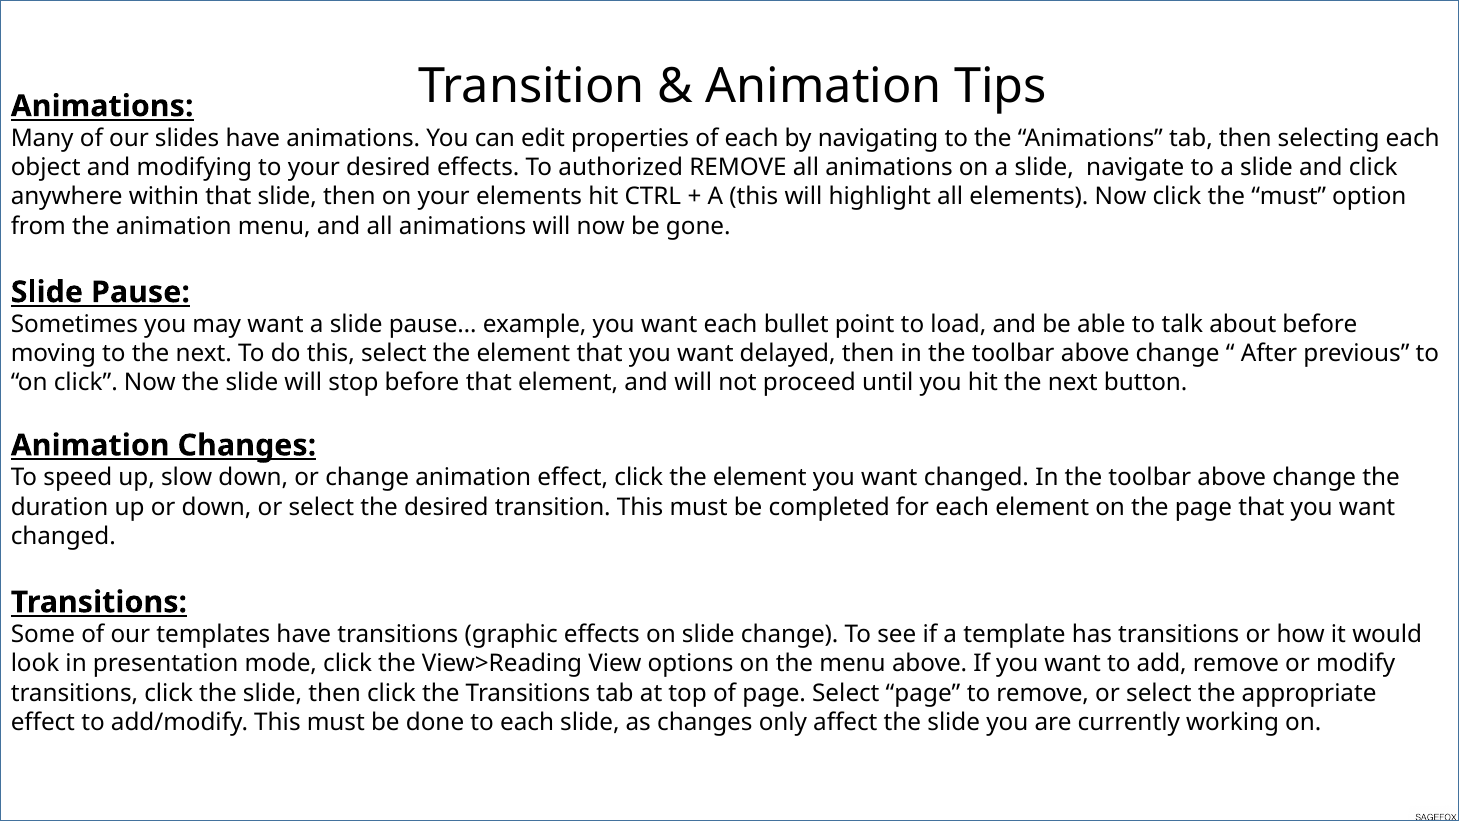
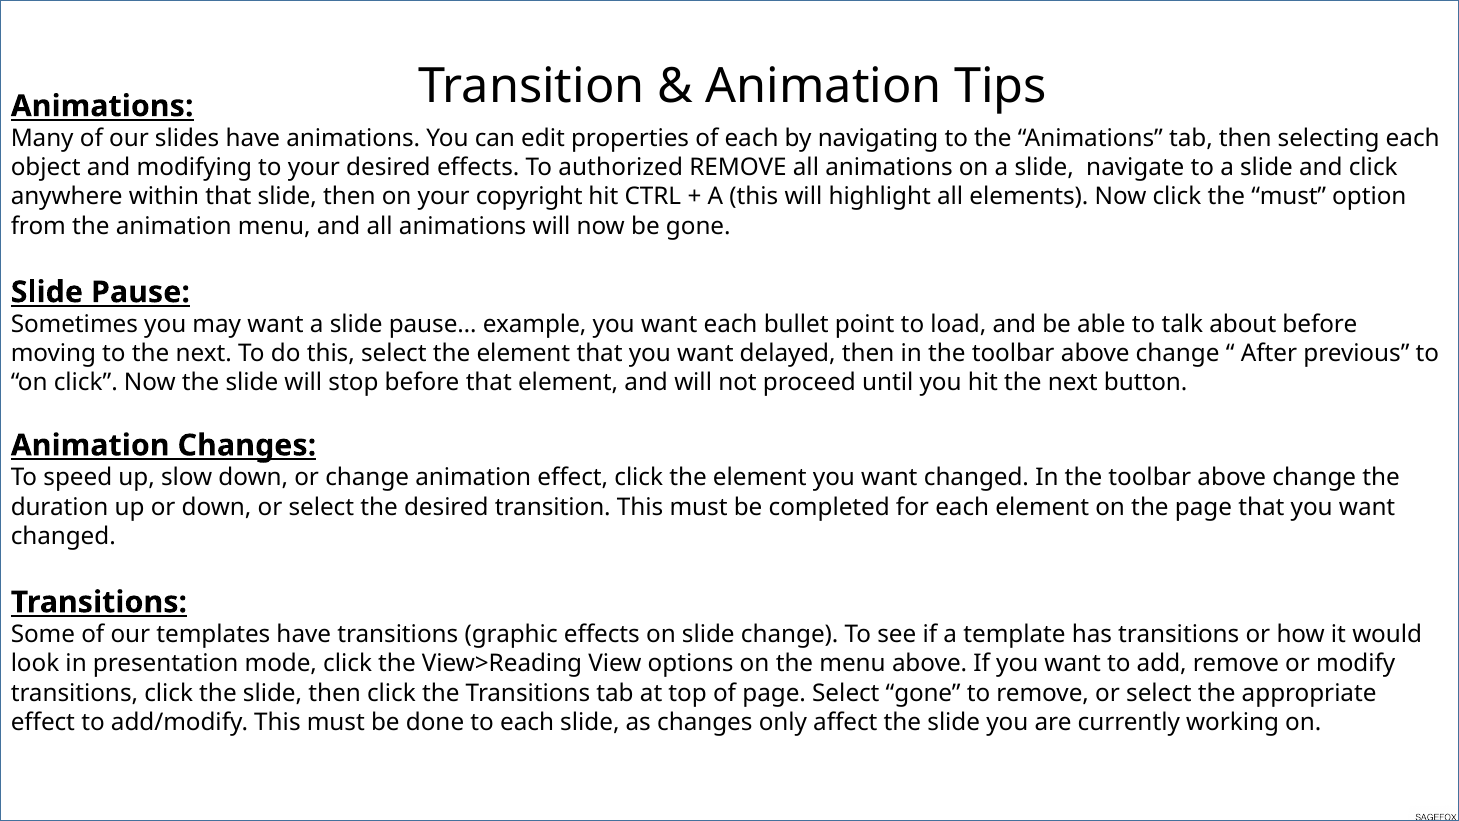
your elements: elements -> copyright
Select page: page -> gone
